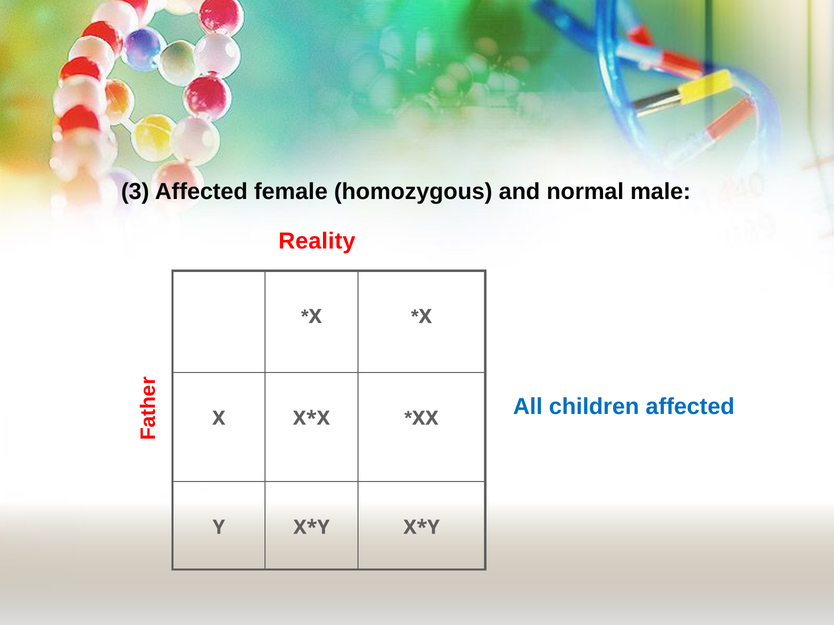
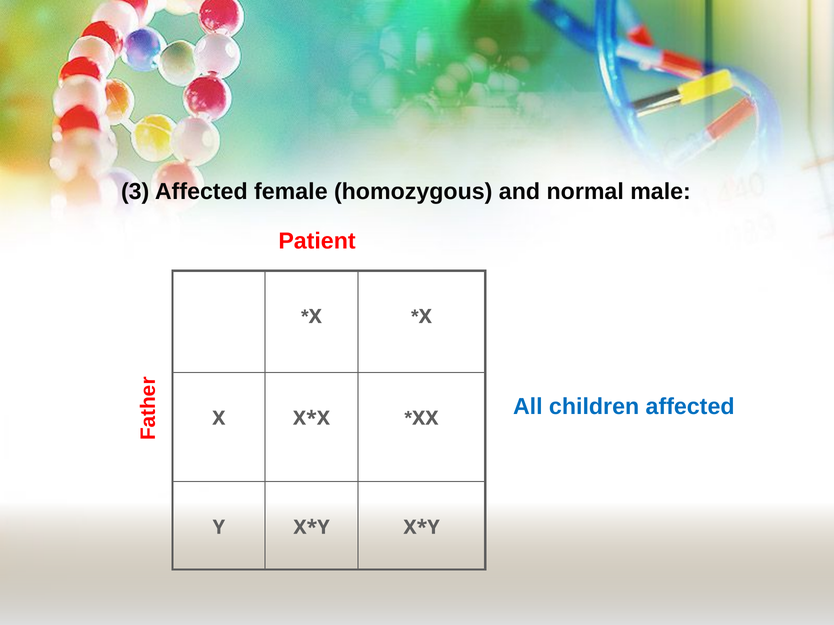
Reality: Reality -> Patient
